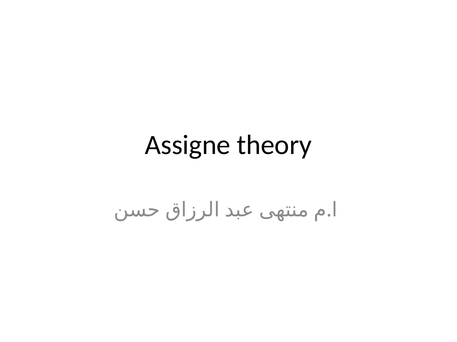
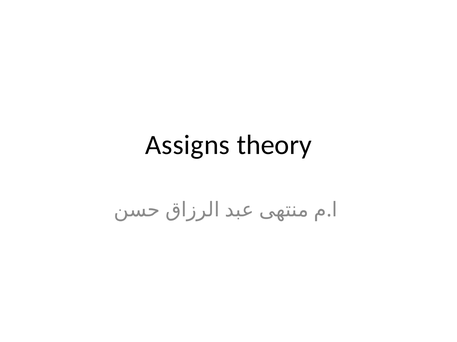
Assigne: Assigne -> Assigns
